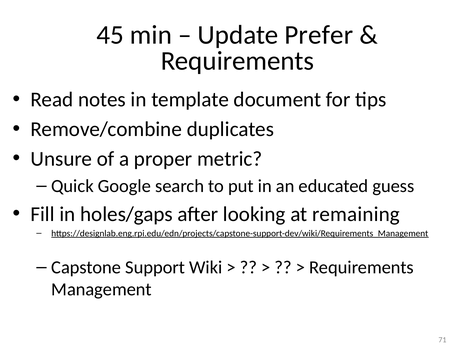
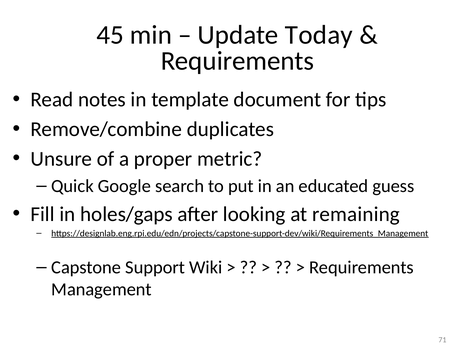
Prefer: Prefer -> Today
